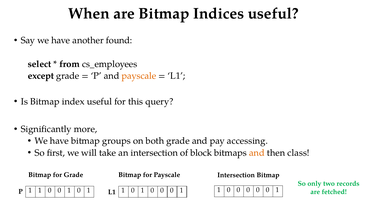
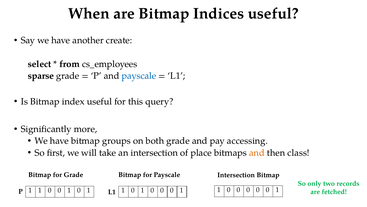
found: found -> create
except: except -> sparse
payscale at (139, 76) colour: orange -> blue
block: block -> place
